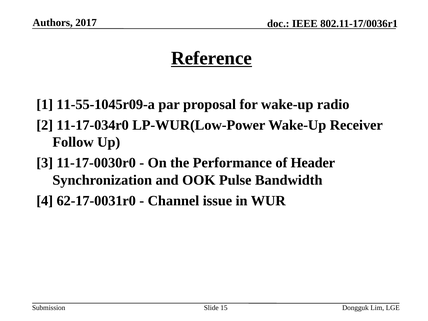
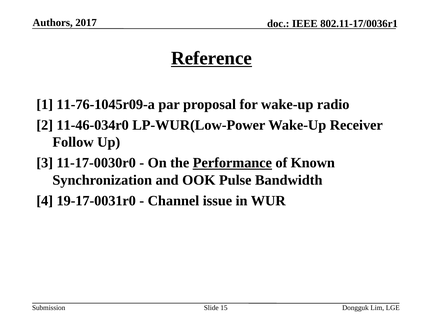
11-55-1045r09-a: 11-55-1045r09-a -> 11-76-1045r09-a
11-17-034r0: 11-17-034r0 -> 11-46-034r0
Performance underline: none -> present
Header: Header -> Known
62-17-0031r0: 62-17-0031r0 -> 19-17-0031r0
